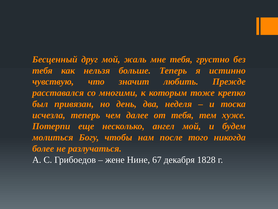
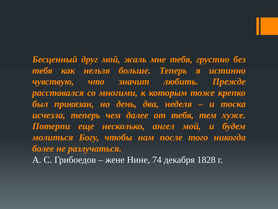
67: 67 -> 74
